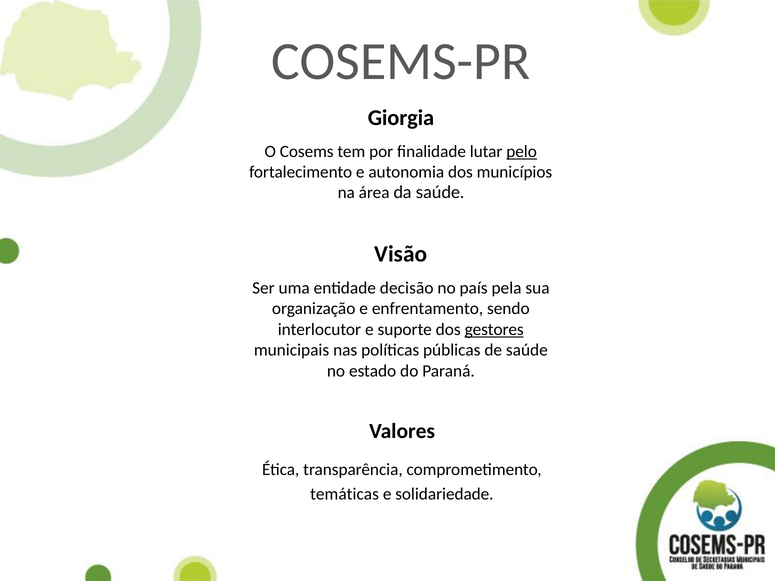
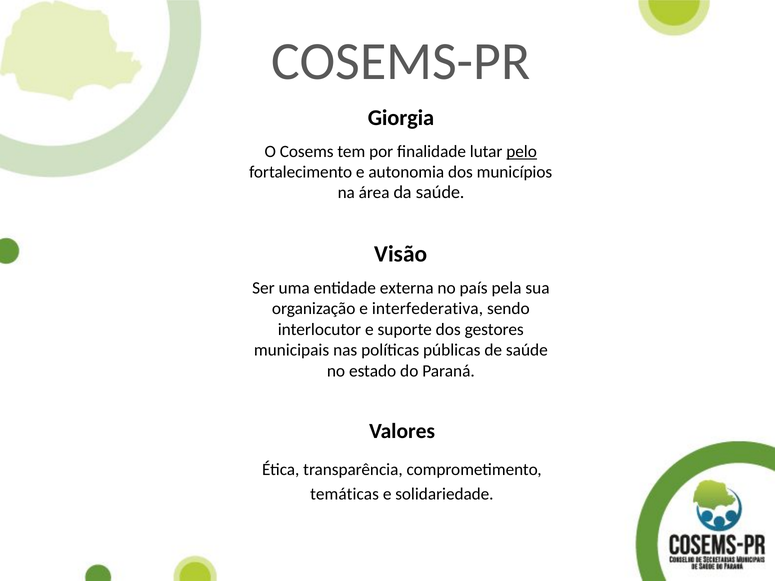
decisão: decisão -> externa
enfrentamento: enfrentamento -> interfederativa
gestores underline: present -> none
